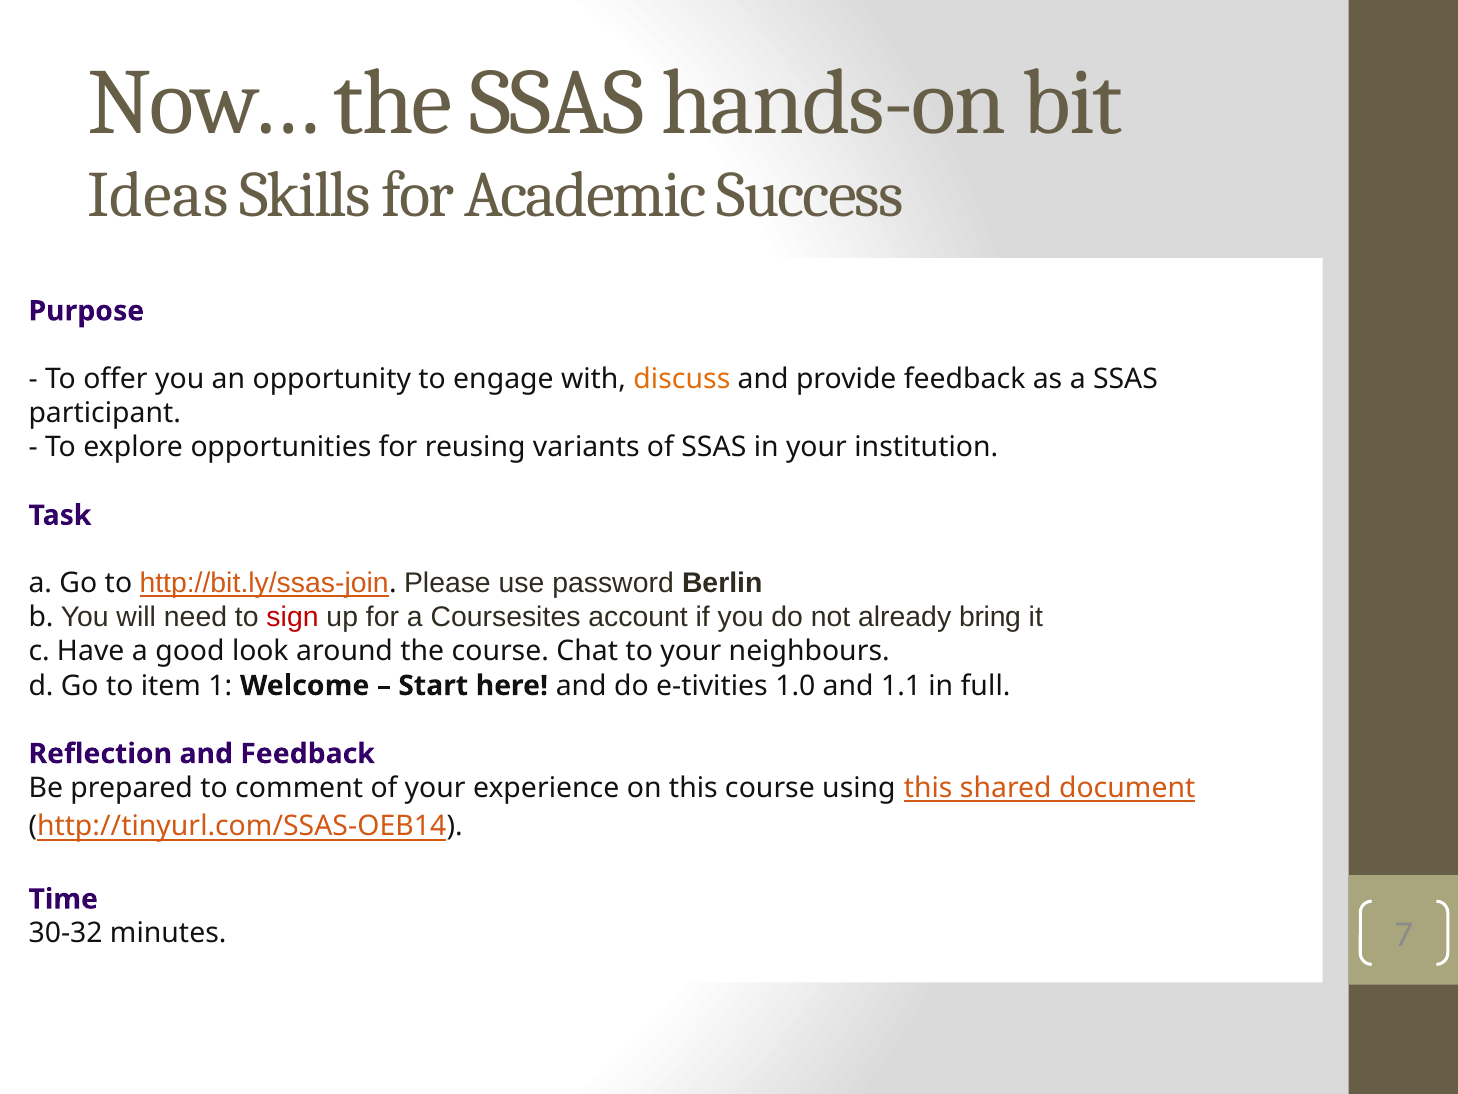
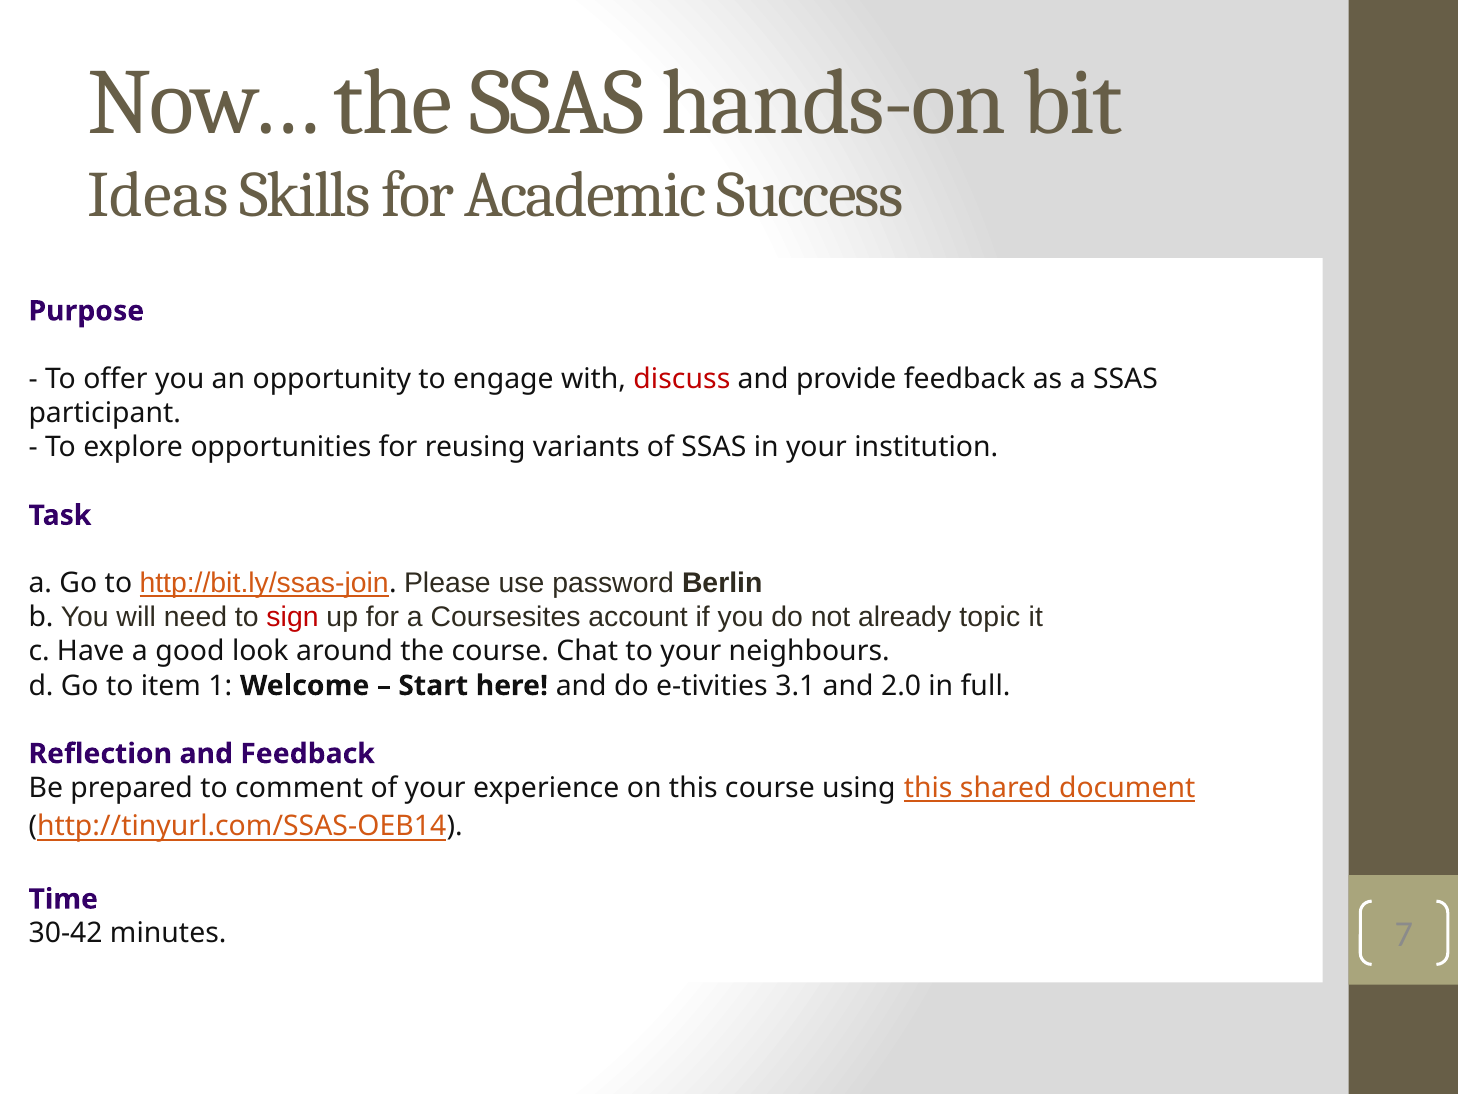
discuss colour: orange -> red
bring: bring -> topic
1.0: 1.0 -> 3.1
1.1: 1.1 -> 2.0
30-32: 30-32 -> 30-42
